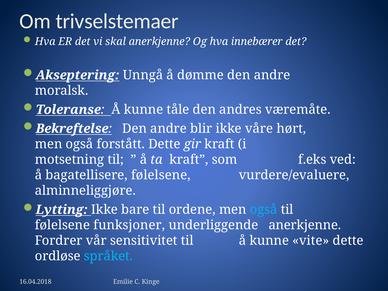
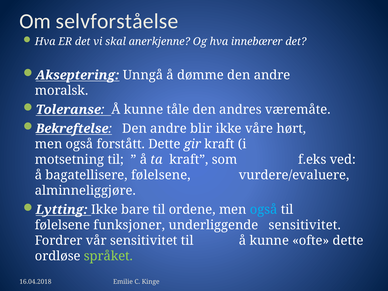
trivselstemaer: trivselstemaer -> selvforståelse
underliggende anerkjenne: anerkjenne -> sensitivitet
vite: vite -> ofte
språket colour: light blue -> light green
